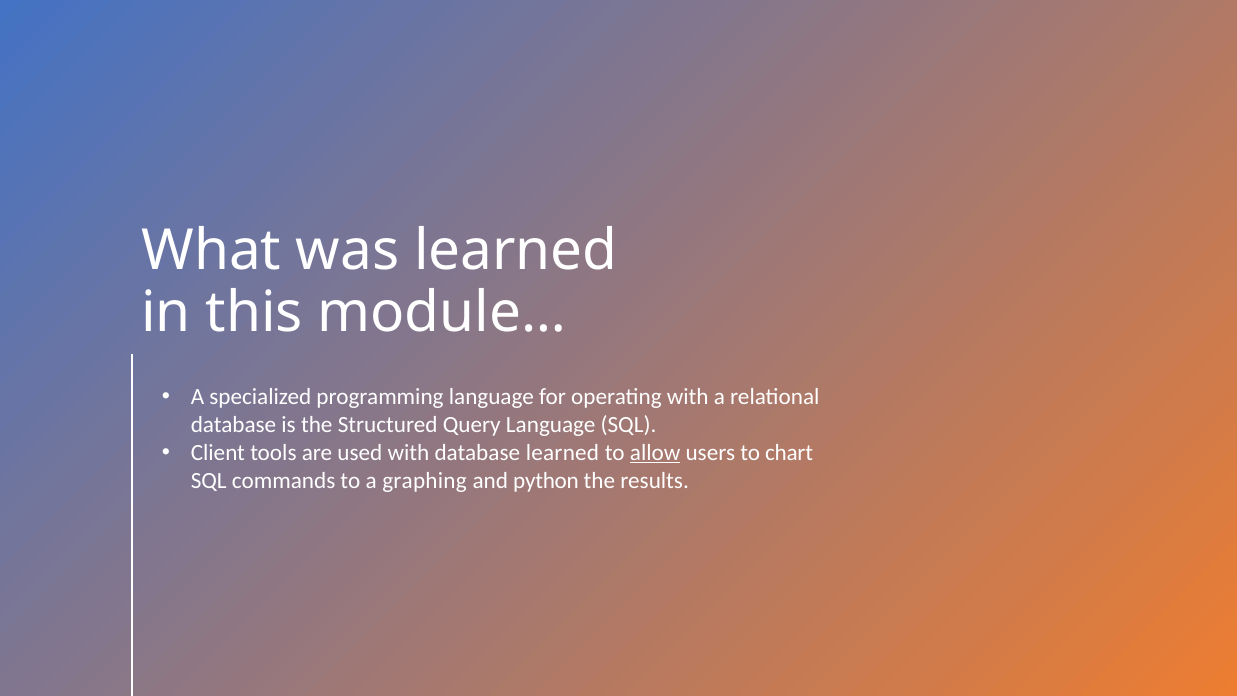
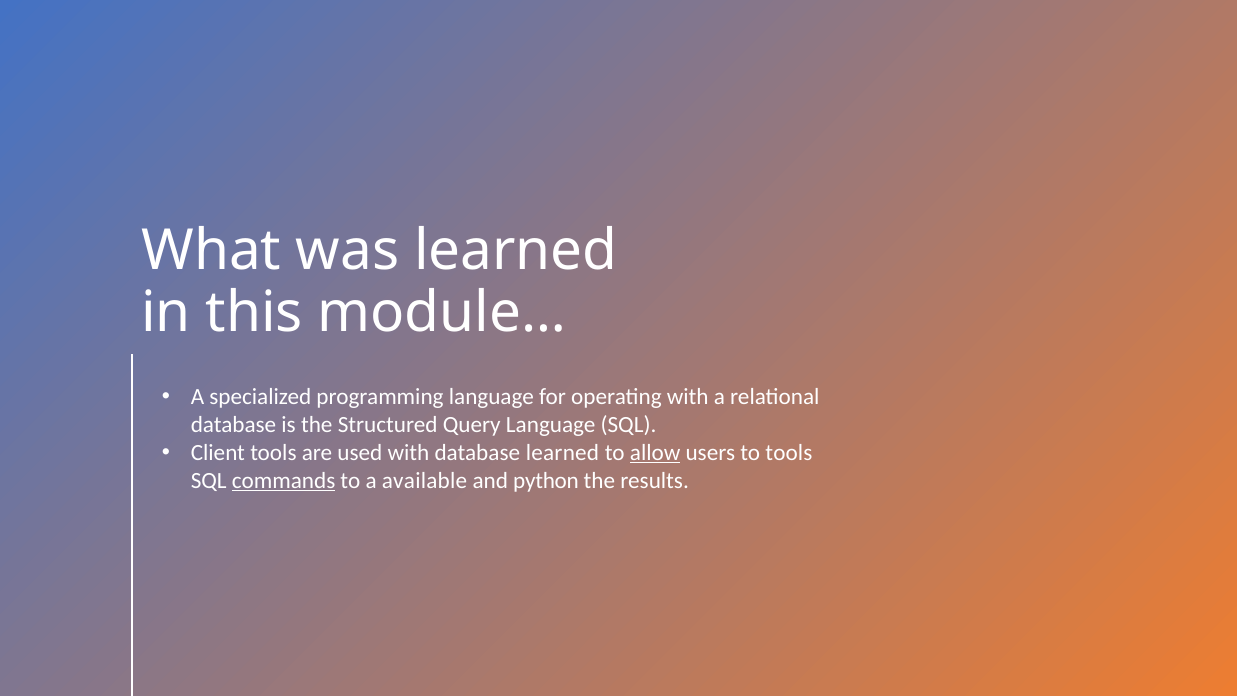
to chart: chart -> tools
commands underline: none -> present
graphing: graphing -> available
